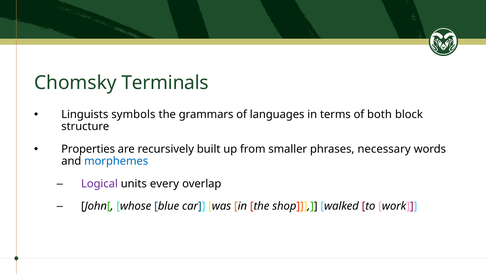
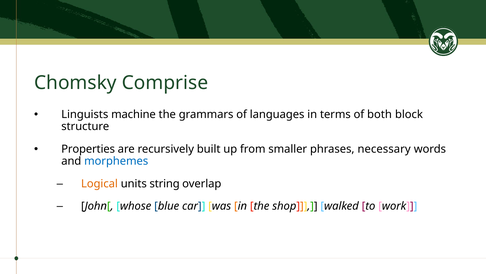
Terminals: Terminals -> Comprise
symbols: symbols -> machine
Logical colour: purple -> orange
every: every -> string
